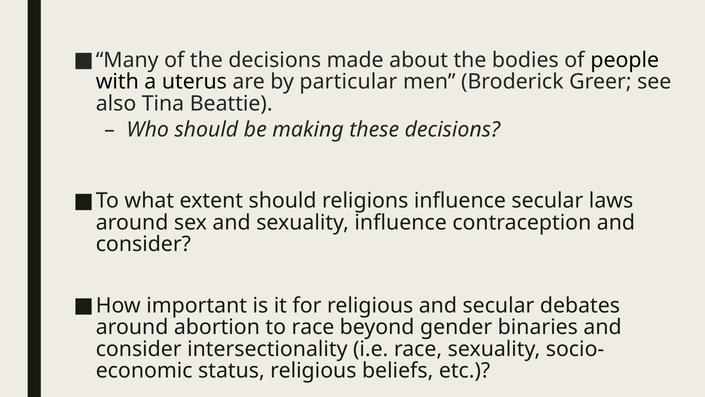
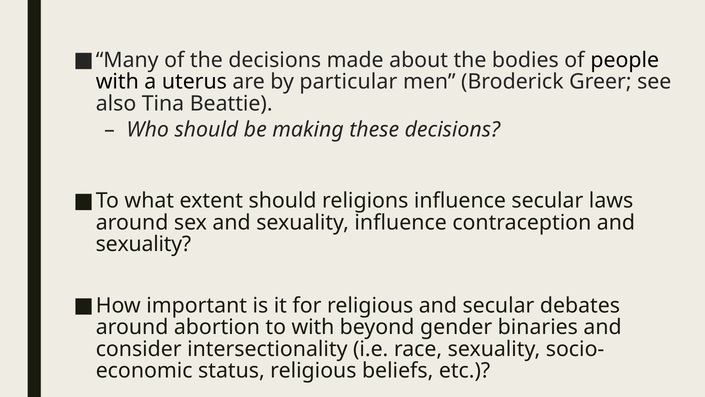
consider at (143, 244): consider -> sexuality
to race: race -> with
